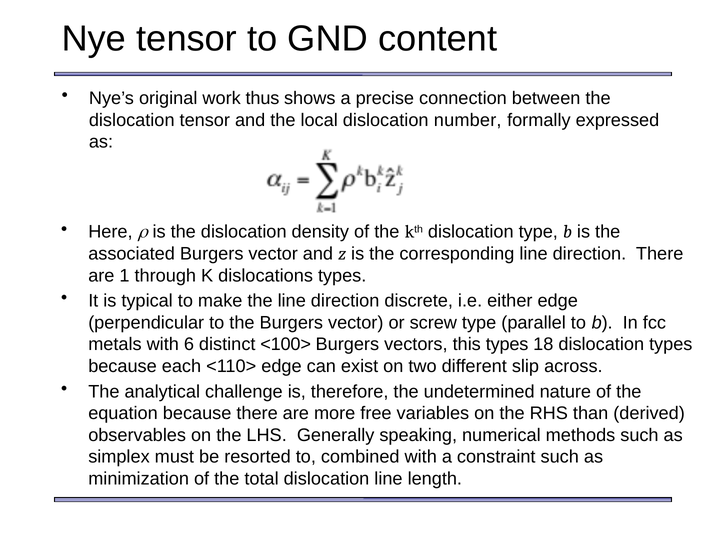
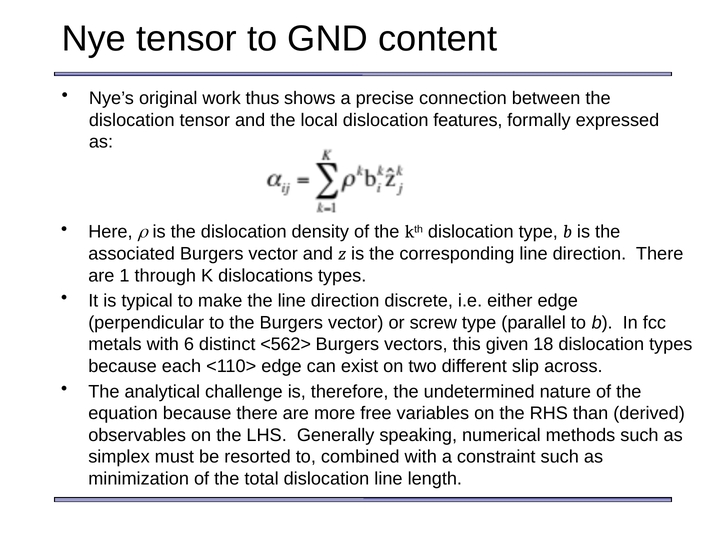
number: number -> features
<100>: <100> -> <562>
this types: types -> given
